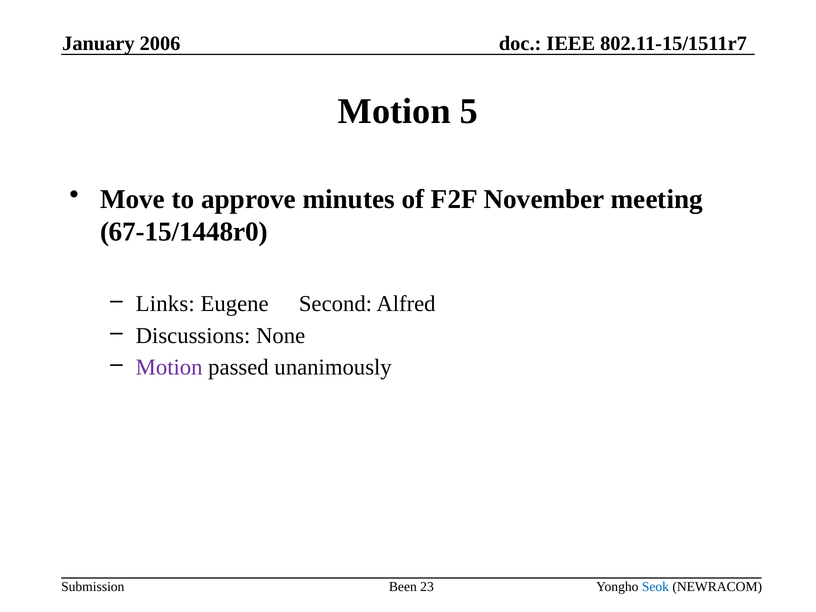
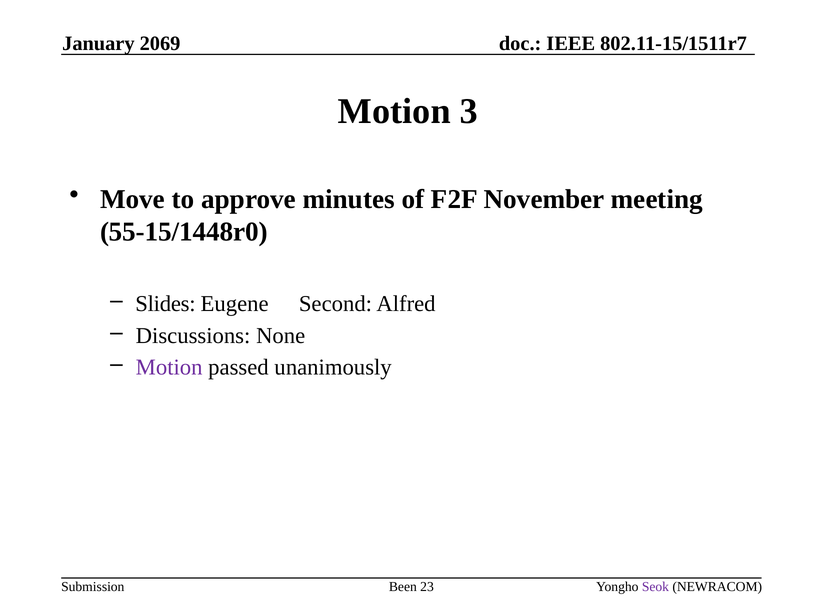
2006: 2006 -> 2069
5: 5 -> 3
67-15/1448r0: 67-15/1448r0 -> 55-15/1448r0
Links: Links -> Slides
Seok colour: blue -> purple
